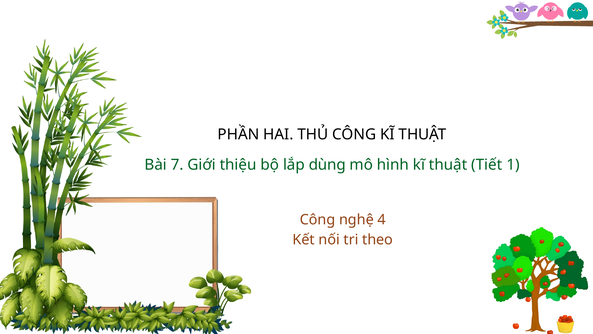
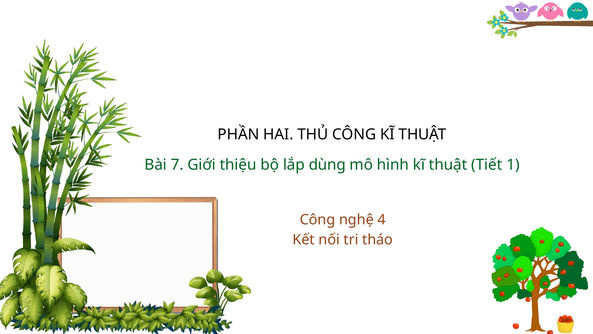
theo: theo -> tháo
